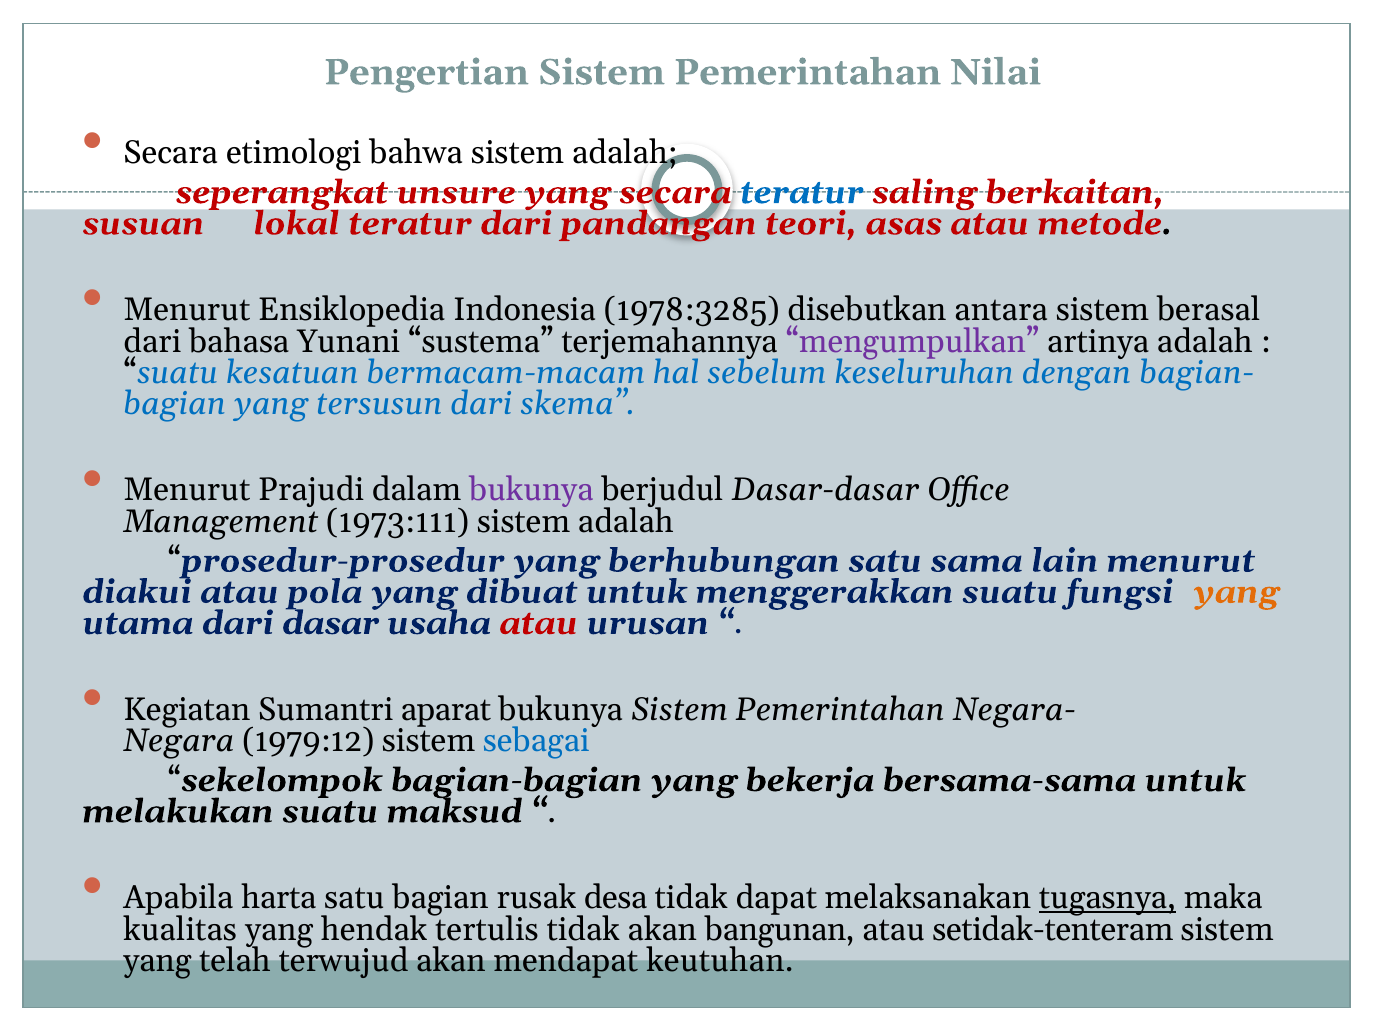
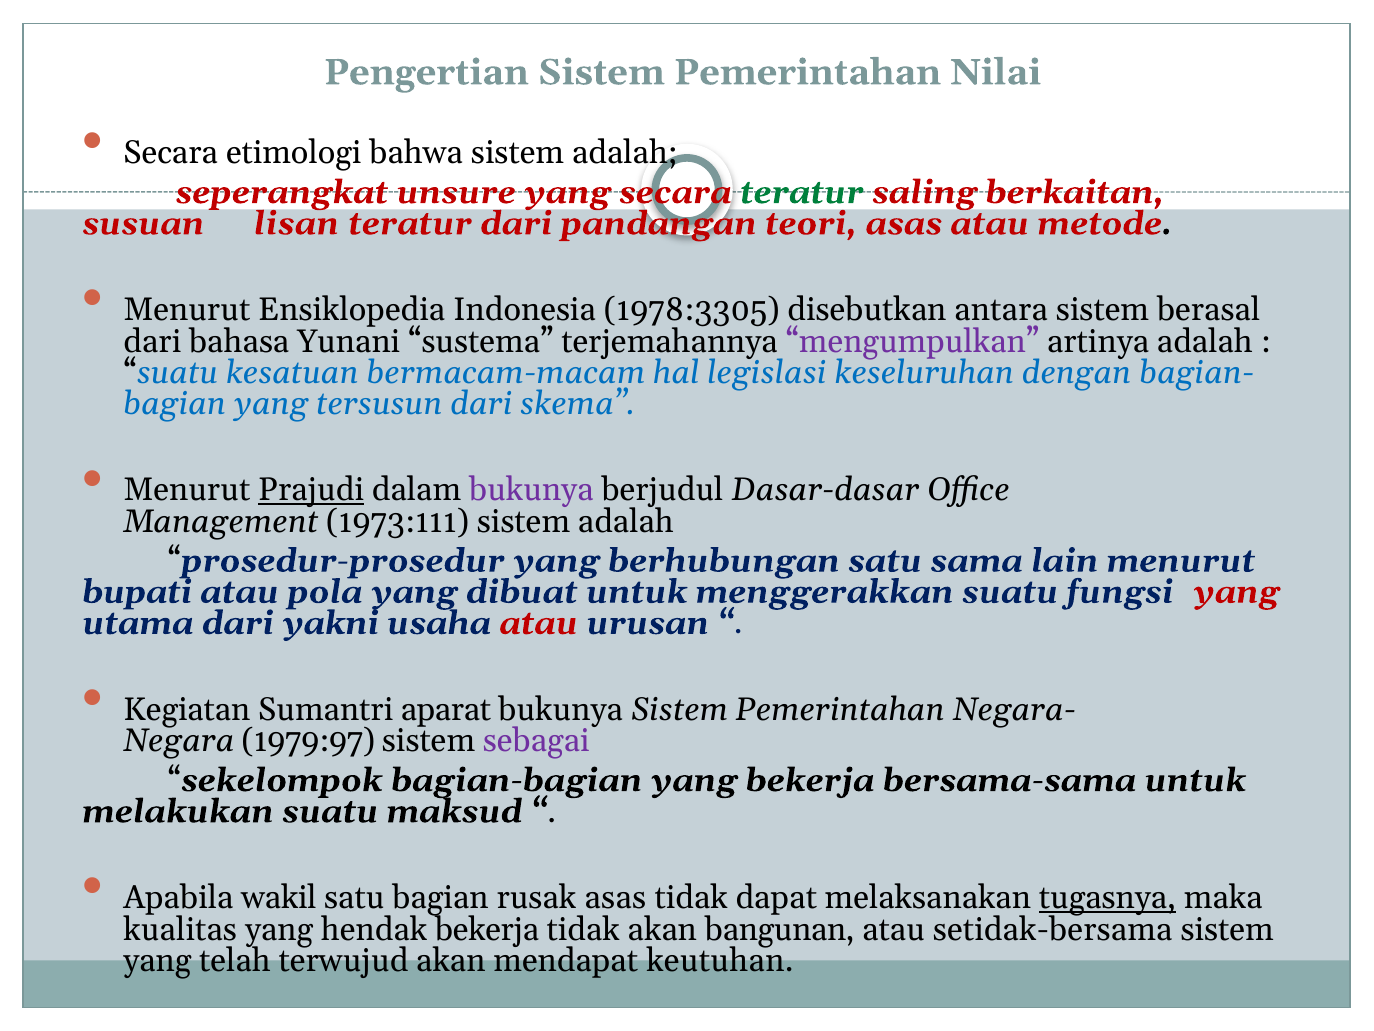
teratur at (802, 192) colour: blue -> green
lokal: lokal -> lisan
1978:3285: 1978:3285 -> 1978:3305
sebelum: sebelum -> legislasi
Prajudi underline: none -> present
diakui: diakui -> bupati
yang at (1236, 592) colour: orange -> red
dasar: dasar -> yakni
1979:12: 1979:12 -> 1979:97
sebagai colour: blue -> purple
harta: harta -> wakil
rusak desa: desa -> asas
hendak tertulis: tertulis -> bekerja
setidak-tenteram: setidak-tenteram -> setidak-bersama
